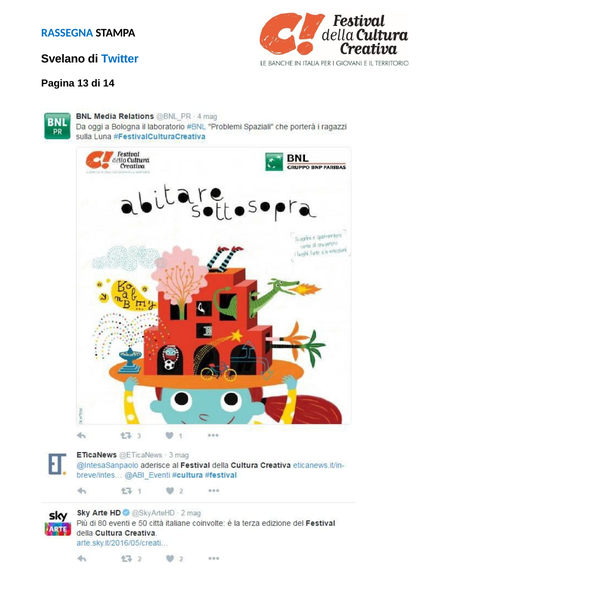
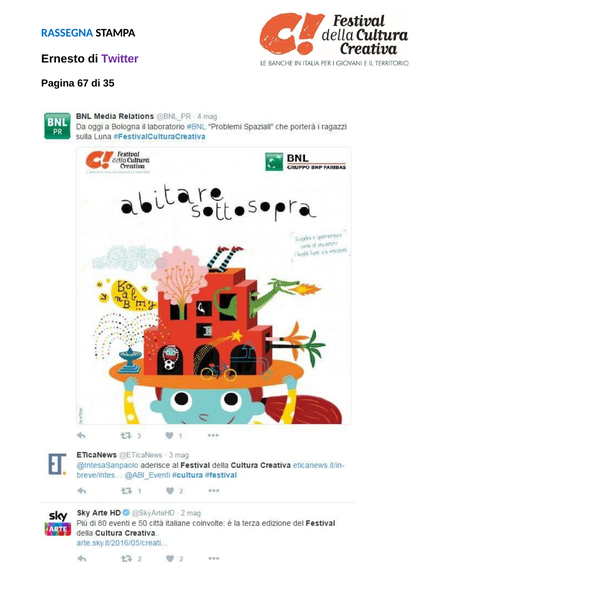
Svelano: Svelano -> Ernesto
Twitter colour: blue -> purple
13: 13 -> 67
14: 14 -> 35
